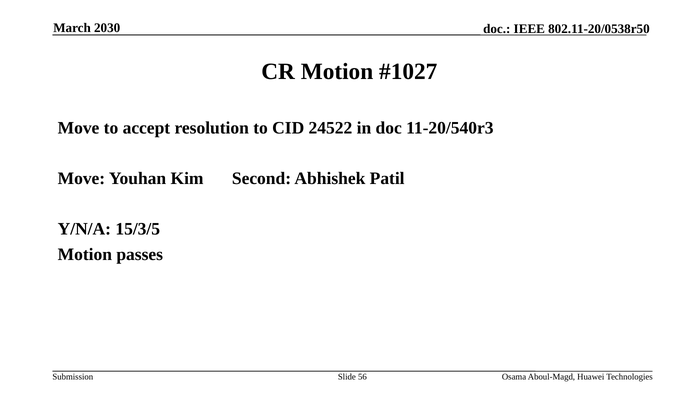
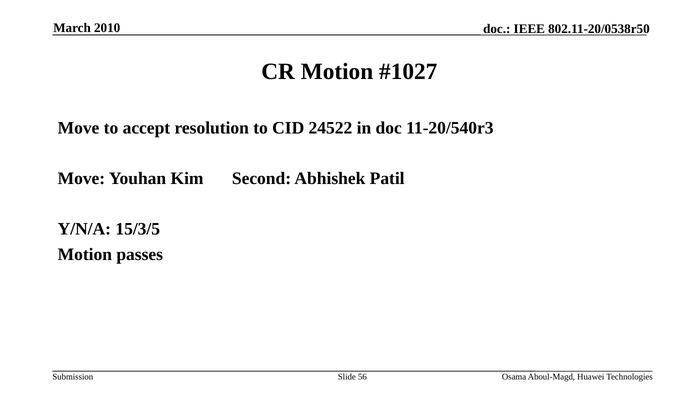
2030: 2030 -> 2010
